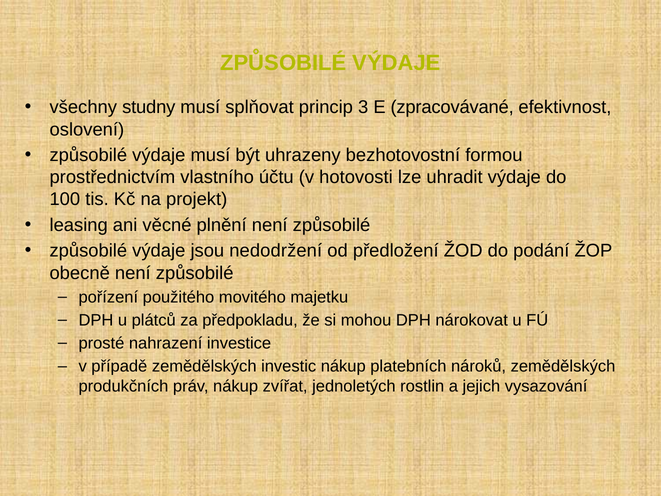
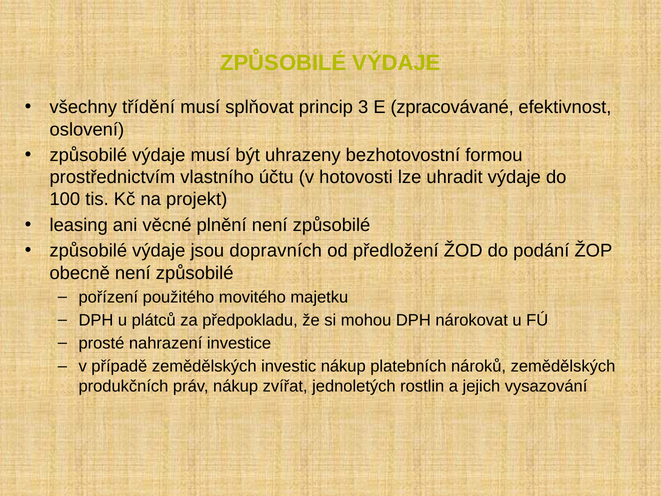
studny: studny -> třídění
nedodržení: nedodržení -> dopravních
